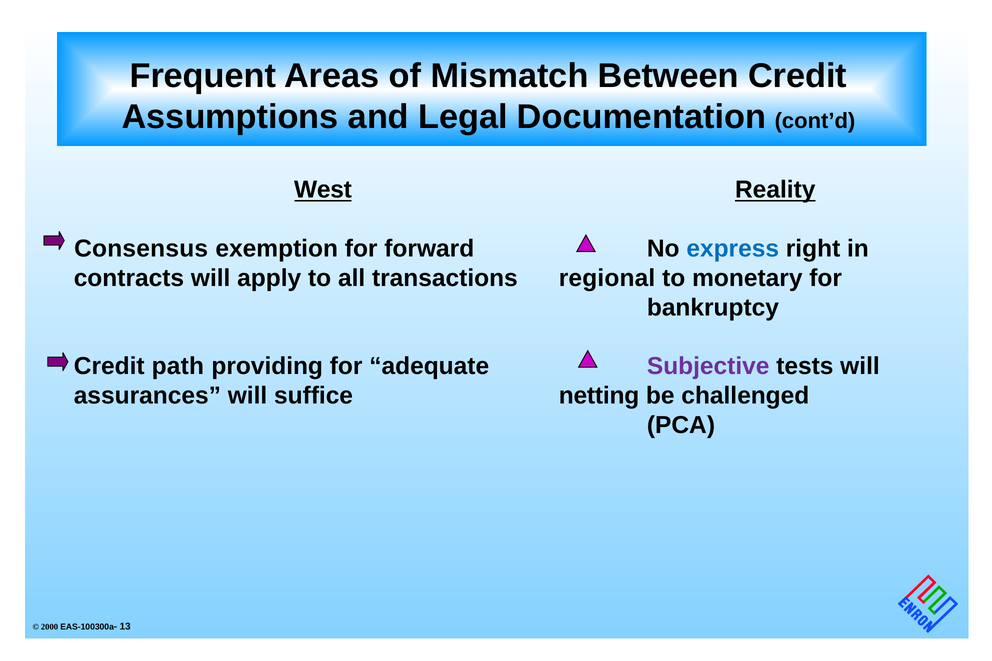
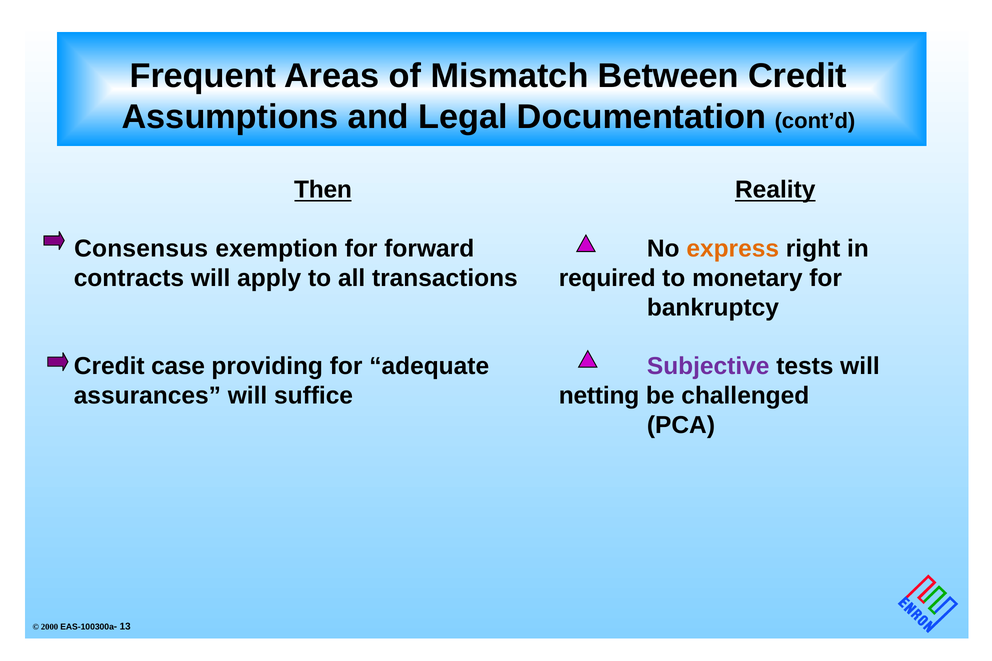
West: West -> Then
express colour: blue -> orange
regional: regional -> required
path: path -> case
